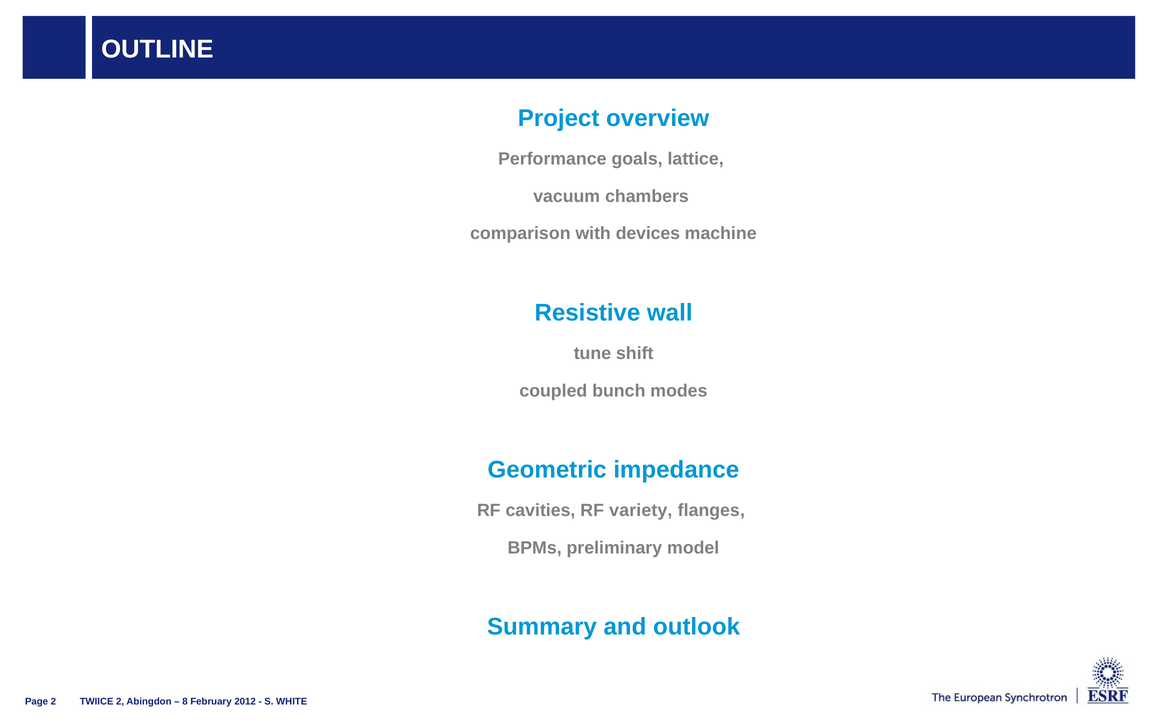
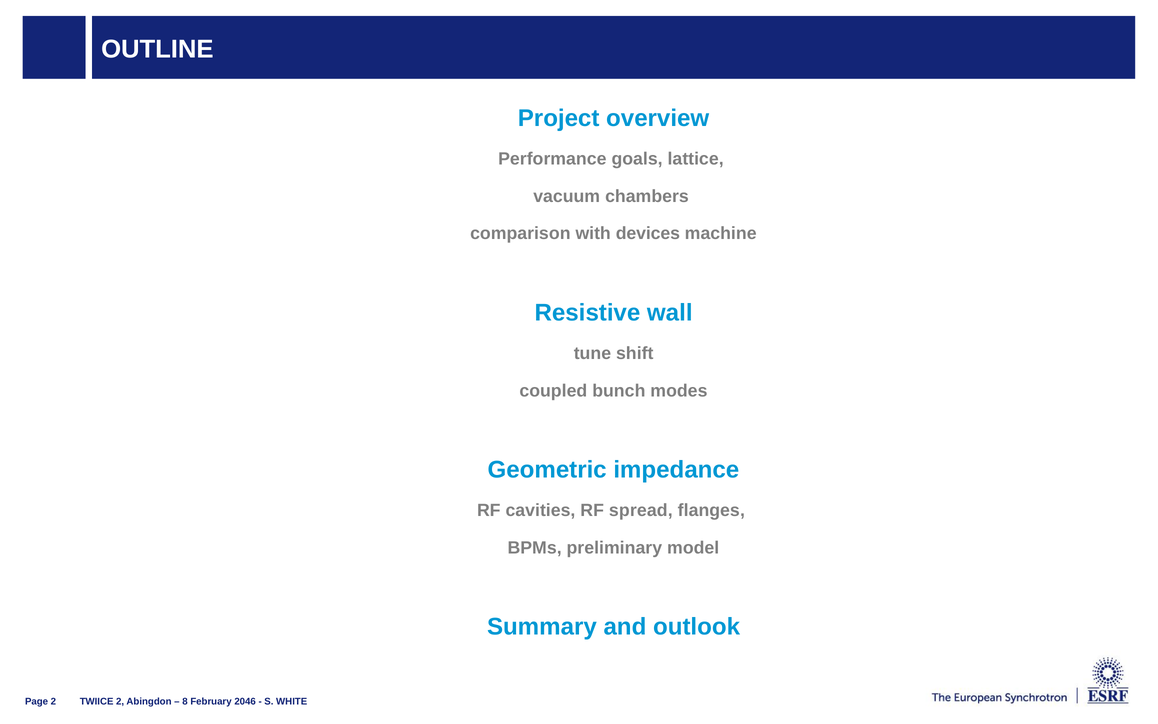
variety: variety -> spread
2012: 2012 -> 2046
